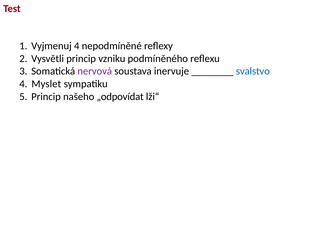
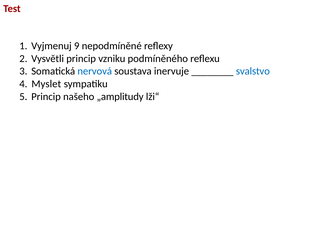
Vyjmenuj 4: 4 -> 9
nervová colour: purple -> blue
„odpovídat: „odpovídat -> „amplitudy
